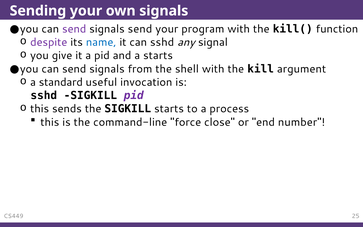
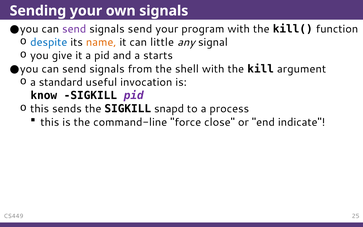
despite colour: purple -> blue
name colour: blue -> orange
can sshd: sshd -> little
sshd at (44, 95): sshd -> know
SIGKILL starts: starts -> snapd
number: number -> indicate
